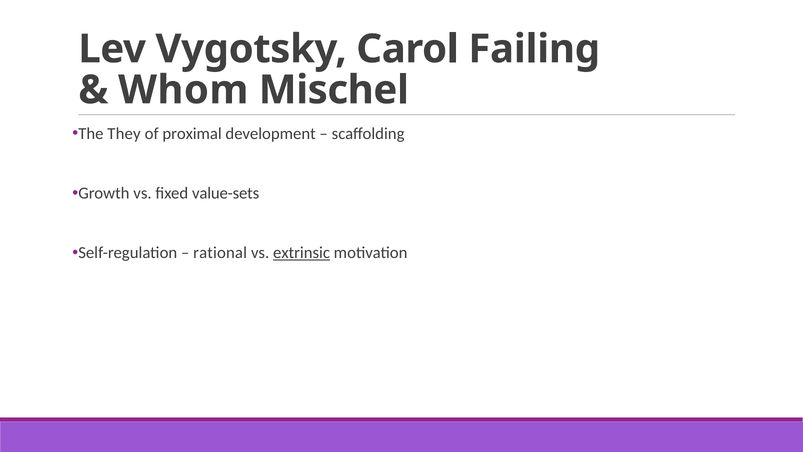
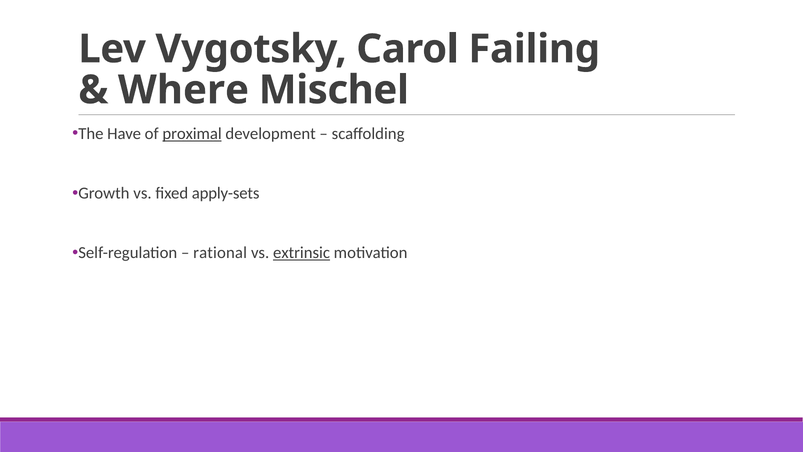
Whom: Whom -> Where
They: They -> Have
proximal underline: none -> present
value-sets: value-sets -> apply-sets
